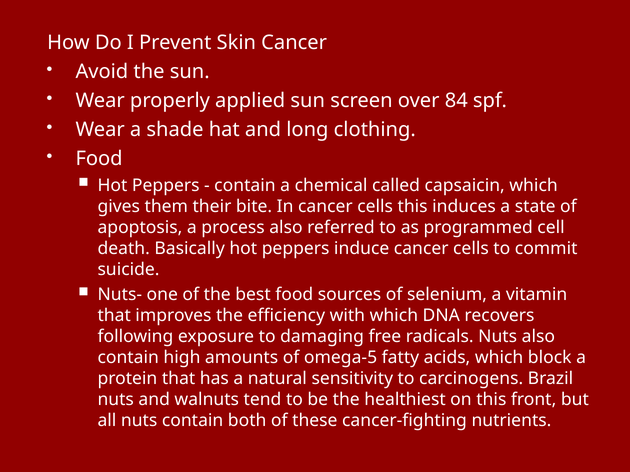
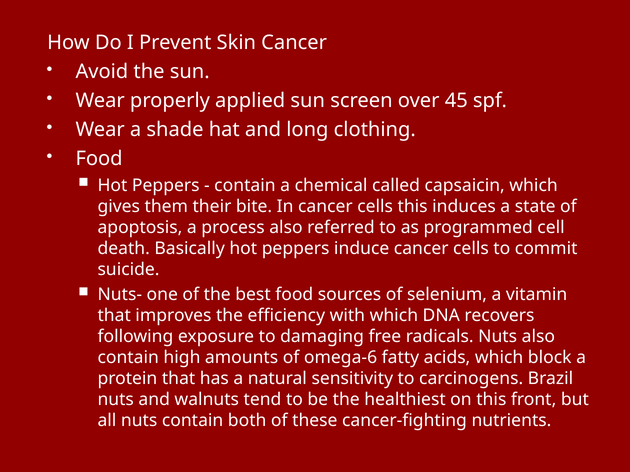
84: 84 -> 45
omega-5: omega-5 -> omega-6
